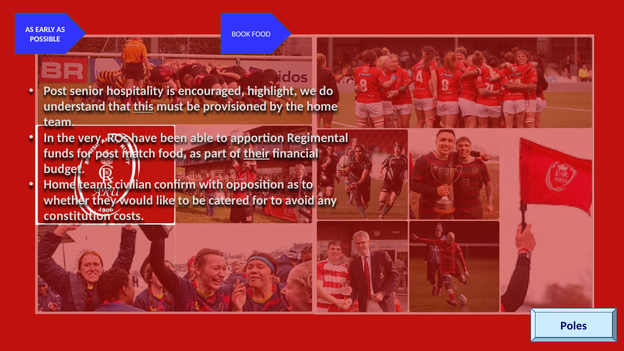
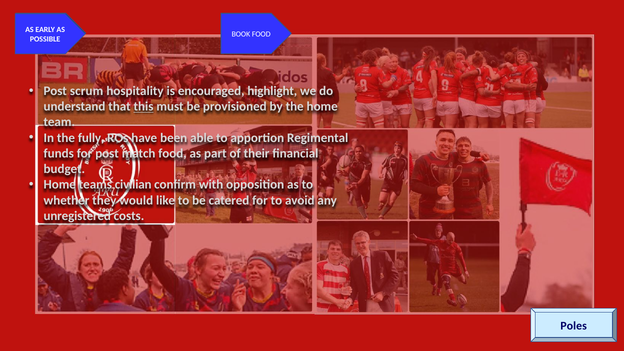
senior: senior -> scrum
very: very -> fully
their underline: present -> none
constitution at (77, 216): constitution -> unregistered
